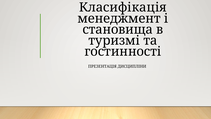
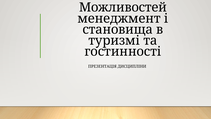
Класифікація: Класифікація -> Можливостей
